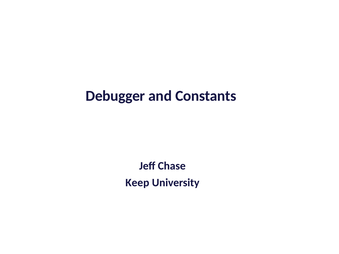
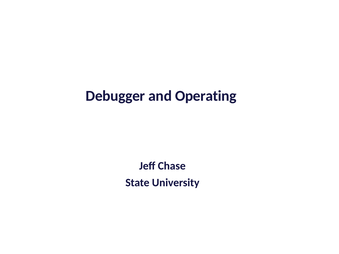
Constants: Constants -> Operating
Keep: Keep -> State
